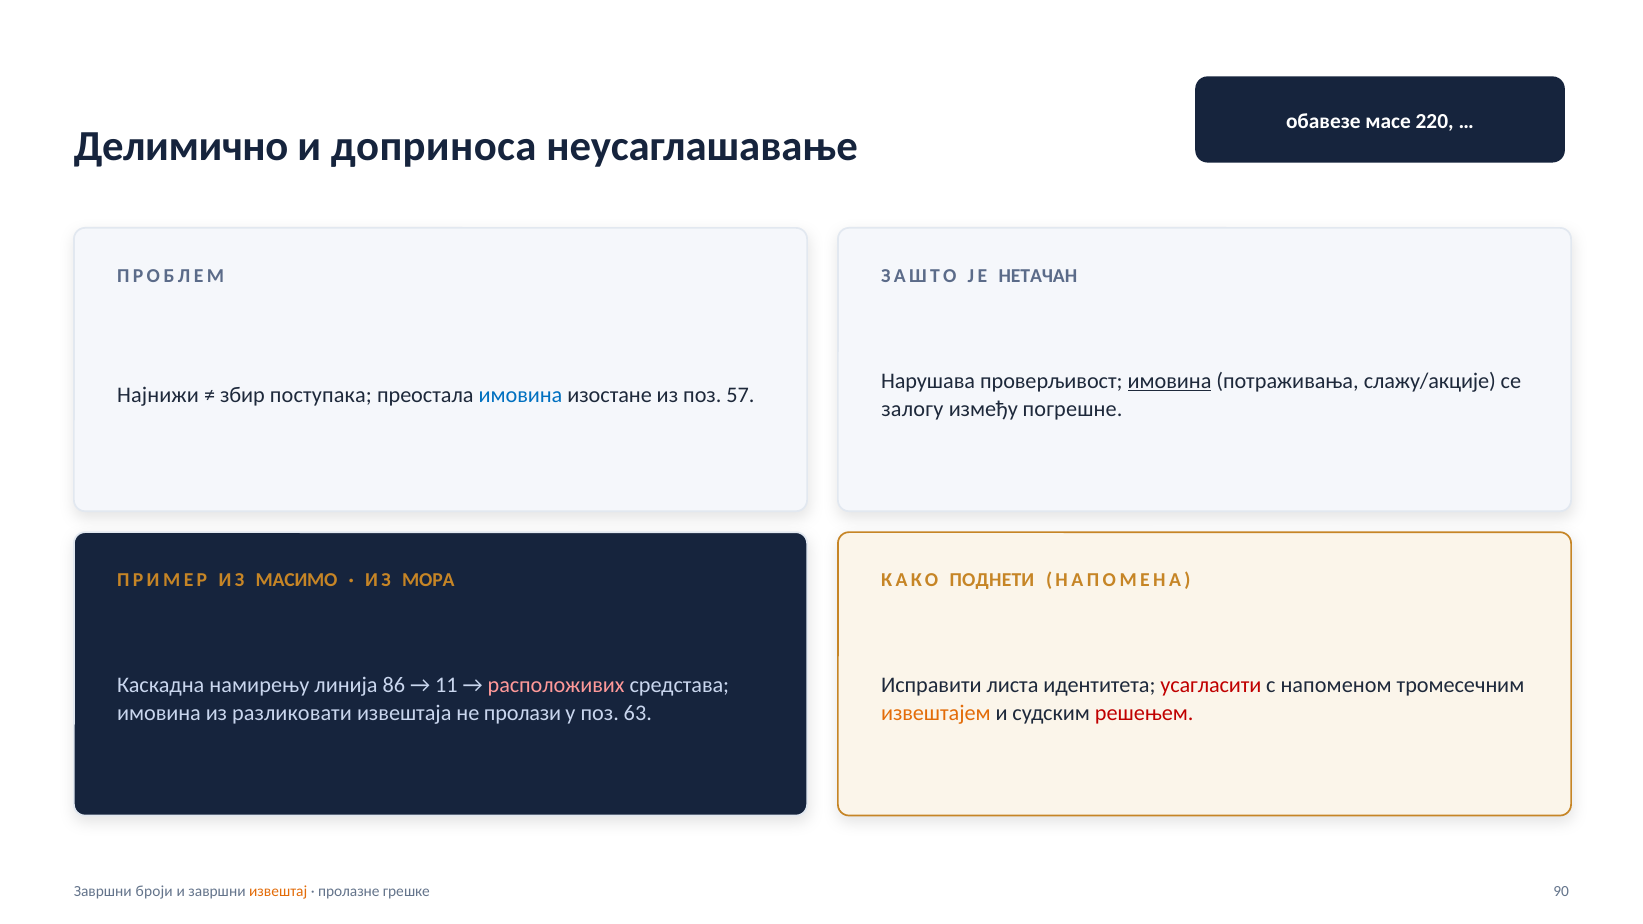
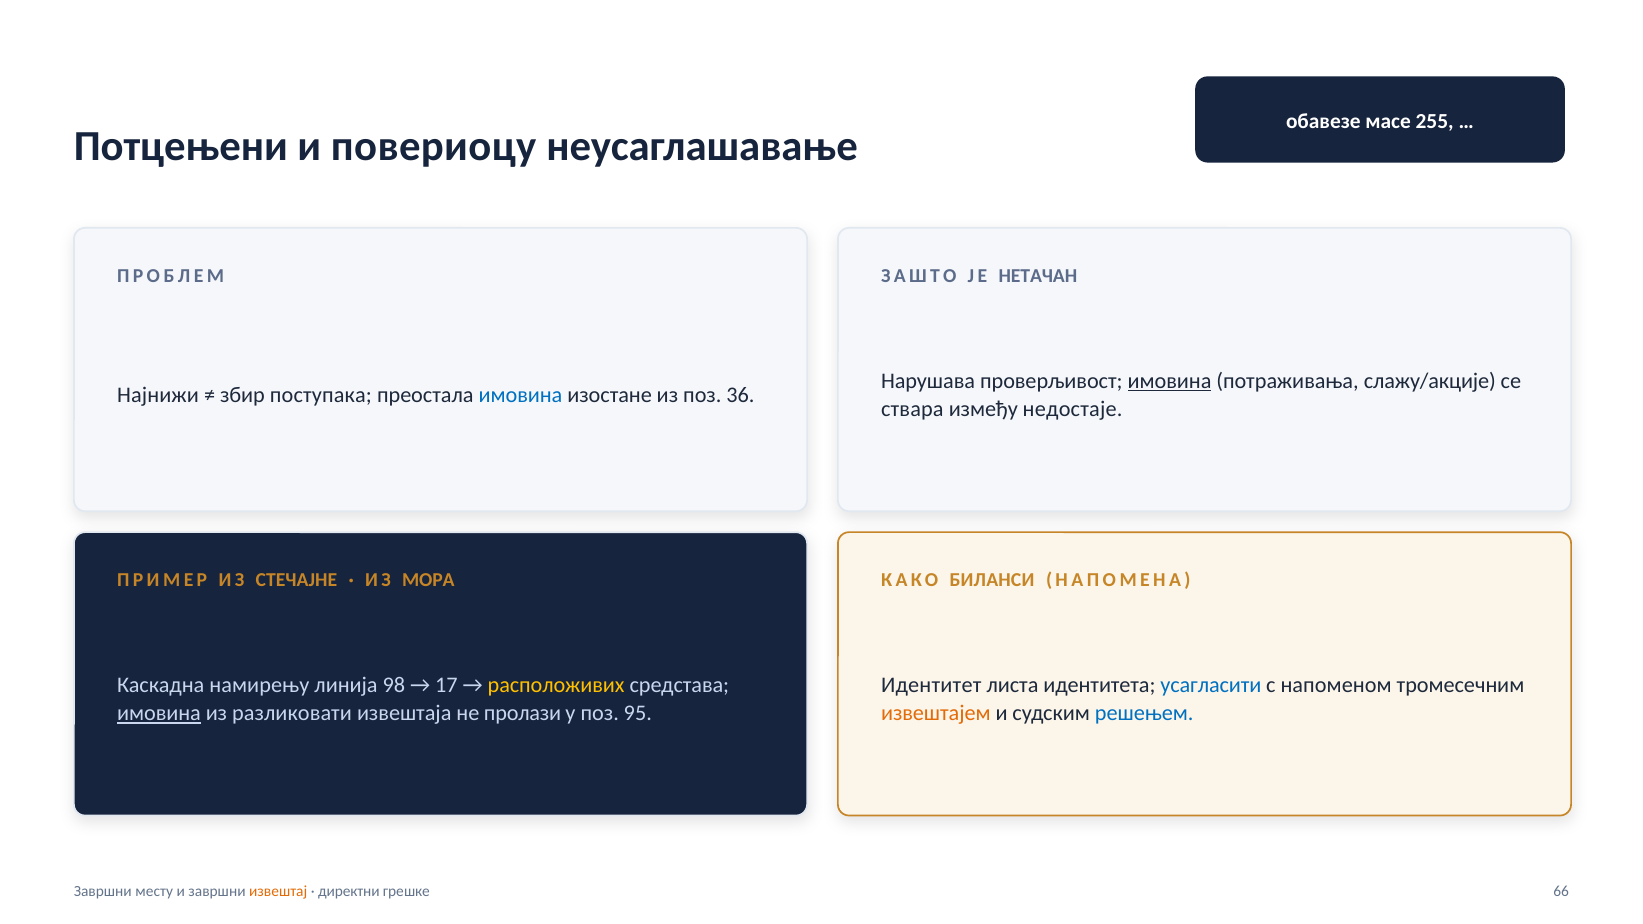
220: 220 -> 255
Делимично: Делимично -> Потцењени
доприноса: доприноса -> повериоцу
57: 57 -> 36
залогу: залогу -> ствара
погрешне: погрешне -> недостаје
МАСИМО: МАСИМО -> СТЕЧАЈНЕ
ПОДНЕТИ: ПОДНЕТИ -> БИЛАНСИ
86: 86 -> 98
11: 11 -> 17
расположивих colour: pink -> yellow
Исправити: Исправити -> Идентитет
усагласити colour: red -> blue
имовина at (159, 714) underline: none -> present
63: 63 -> 95
решењем colour: red -> blue
броји: броји -> месту
пролазне: пролазне -> директни
90: 90 -> 66
